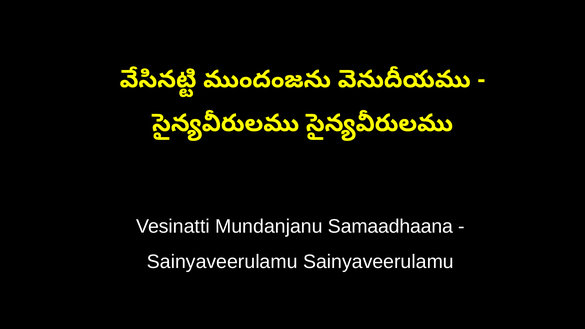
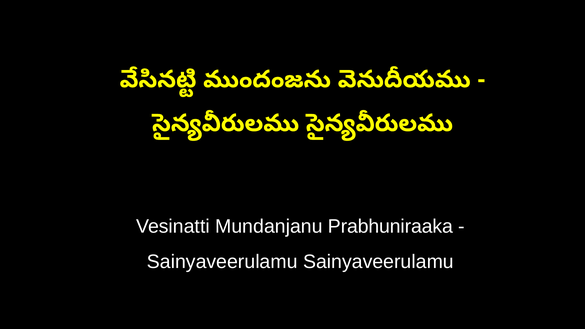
Samaadhaana: Samaadhaana -> Prabhuniraaka
